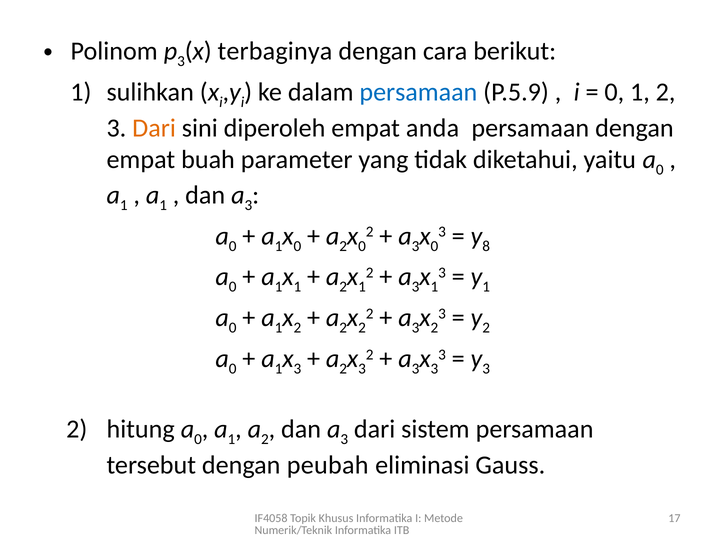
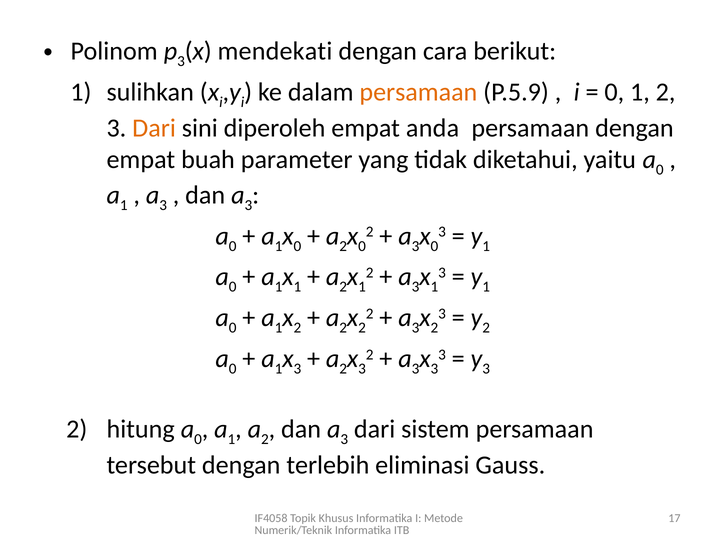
terbaginya: terbaginya -> mendekati
persamaan at (418, 92) colour: blue -> orange
1 at (163, 205): 1 -> 3
8 at (486, 246): 8 -> 1
peubah: peubah -> terlebih
